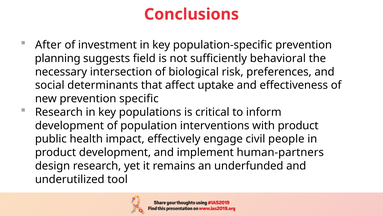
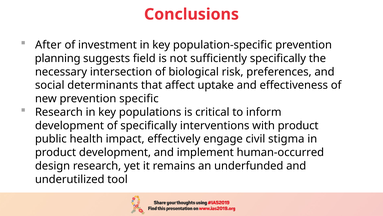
sufficiently behavioral: behavioral -> specifically
of population: population -> specifically
people: people -> stigma
human-partners: human-partners -> human-occurred
